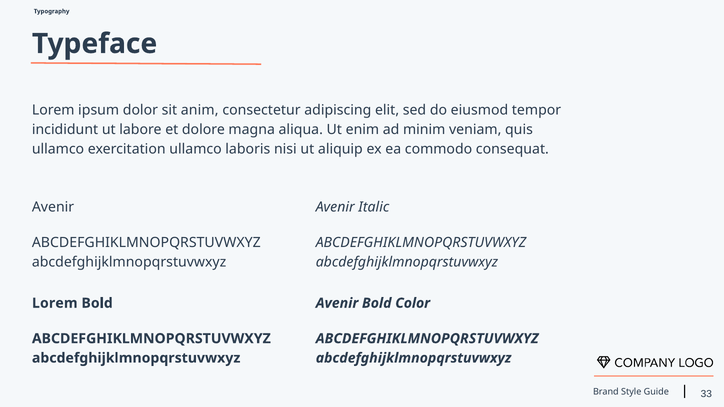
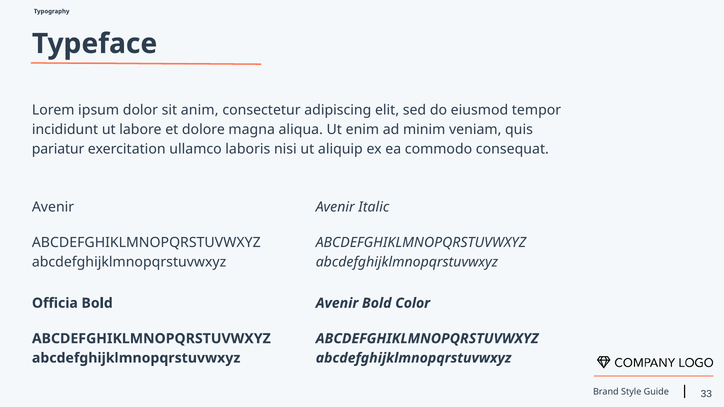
ullamco at (58, 149): ullamco -> pariatur
Lorem at (55, 303): Lorem -> Officia
